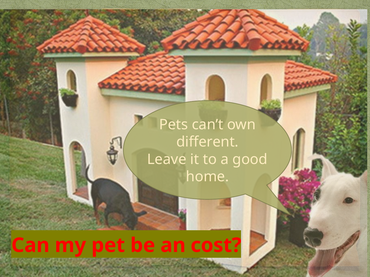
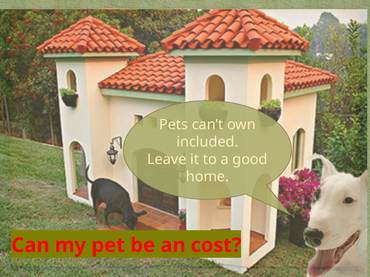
different: different -> included
